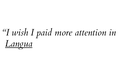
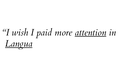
attention underline: none -> present
